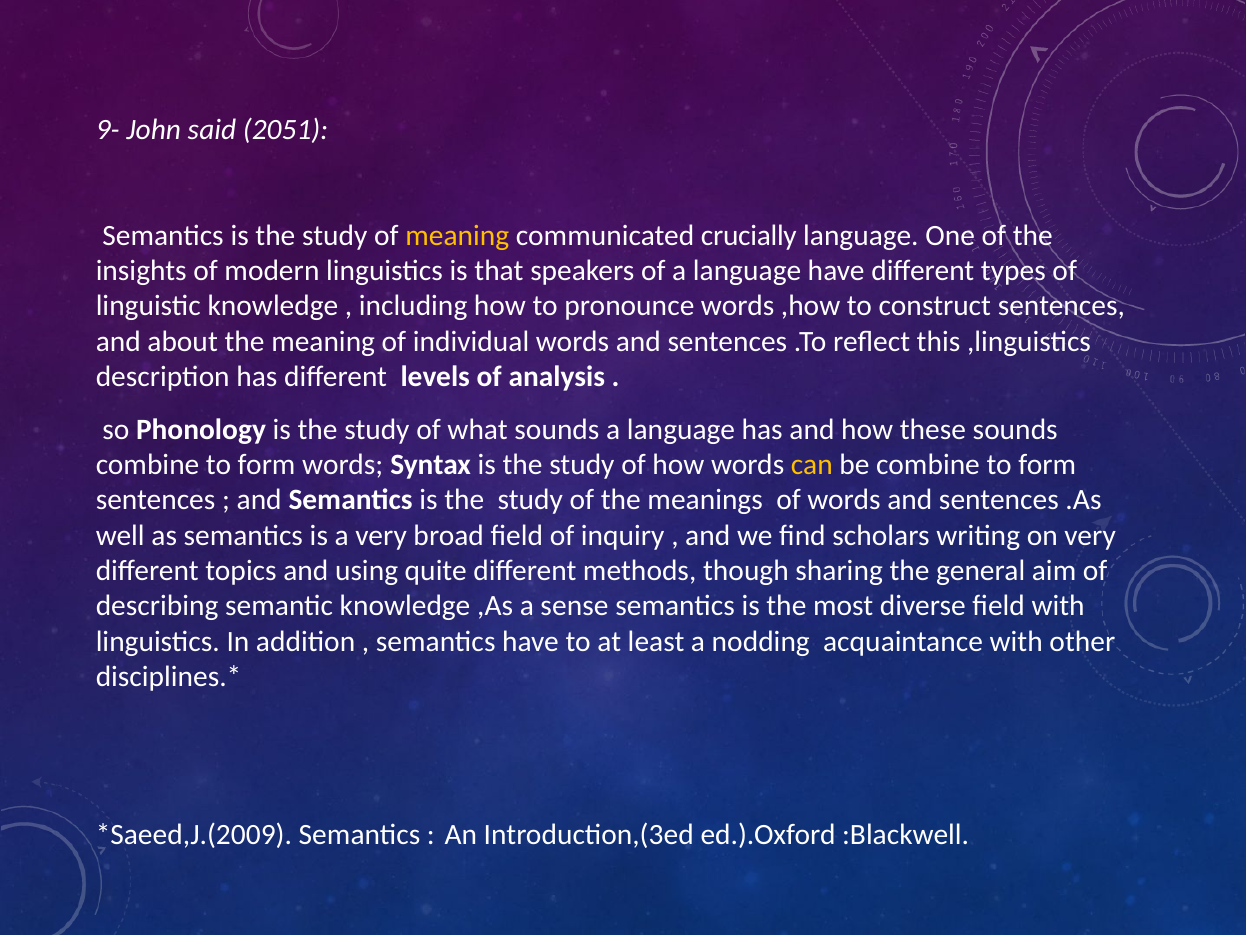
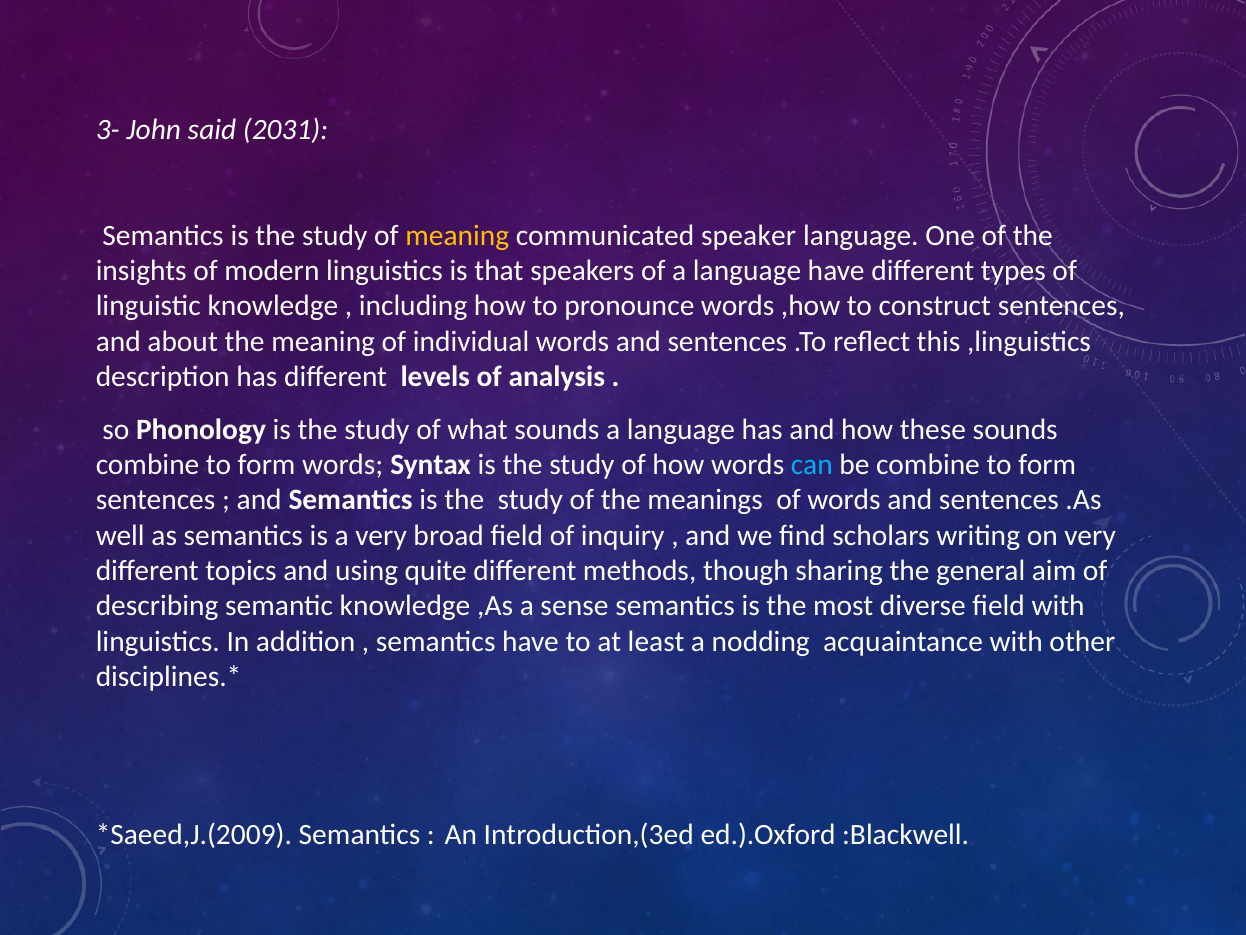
9-: 9- -> 3-
2051: 2051 -> 2031
crucially: crucially -> speaker
can colour: yellow -> light blue
